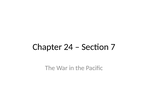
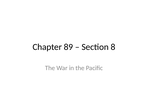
24: 24 -> 89
7: 7 -> 8
